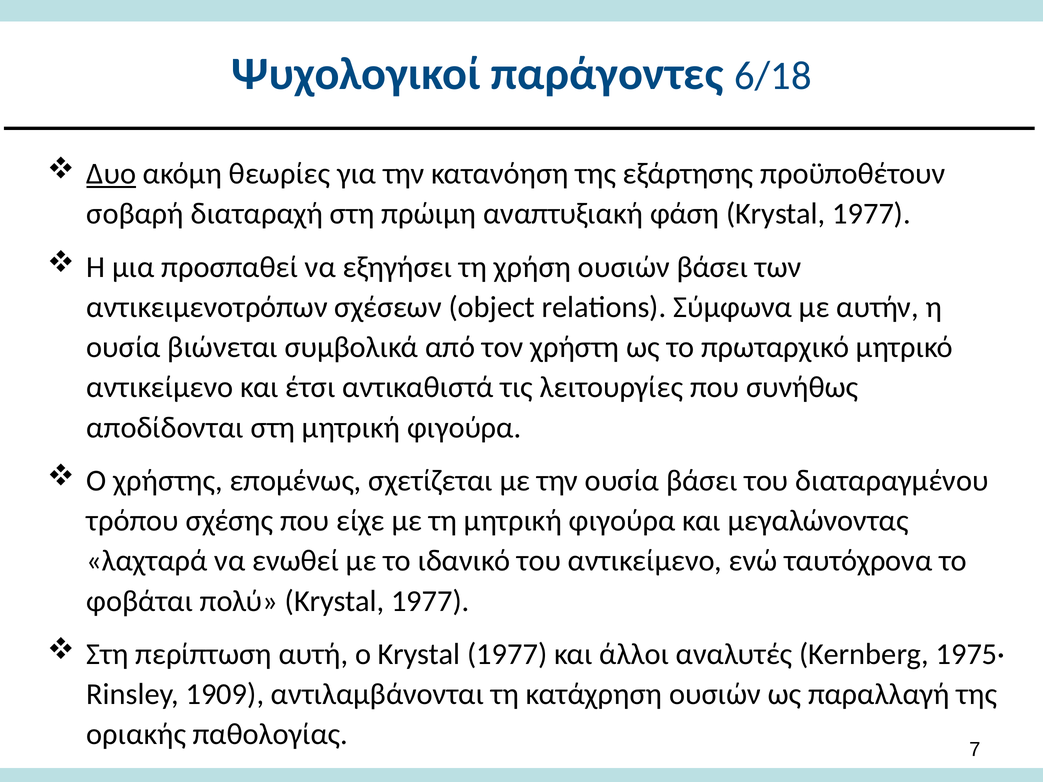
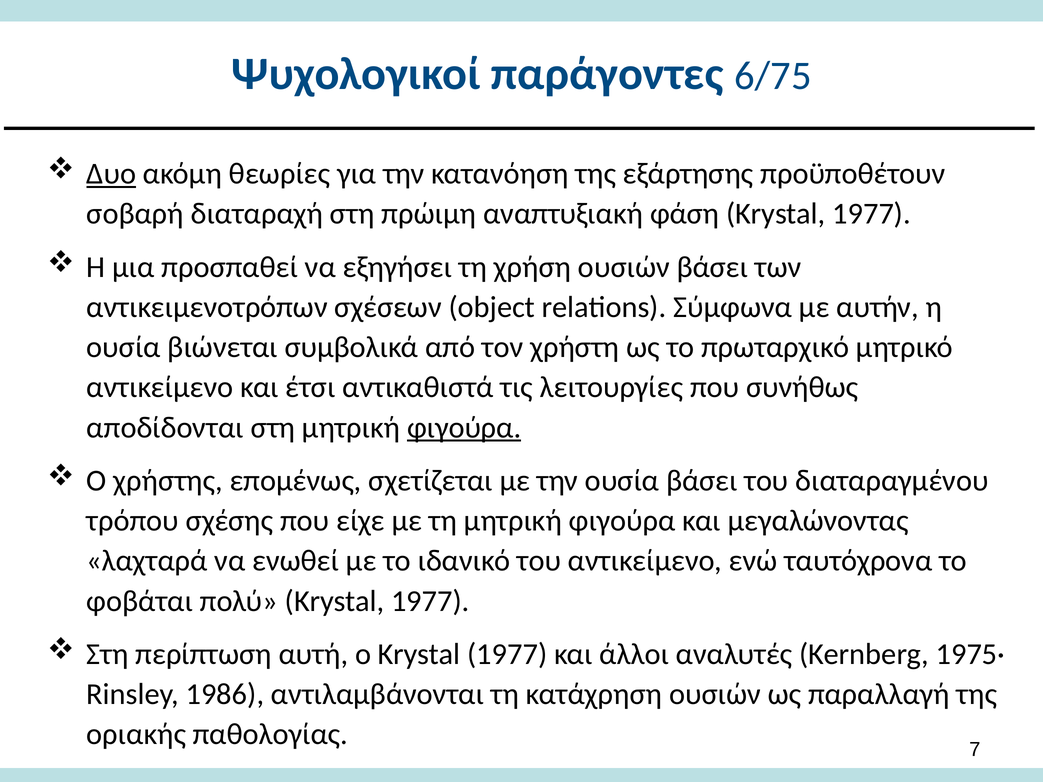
6/18: 6/18 -> 6/75
φιγούρα at (464, 428) underline: none -> present
1909: 1909 -> 1986
